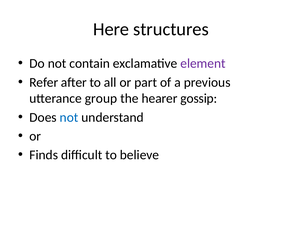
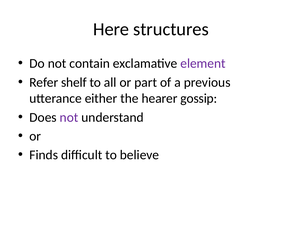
after: after -> shelf
group: group -> either
not at (69, 117) colour: blue -> purple
